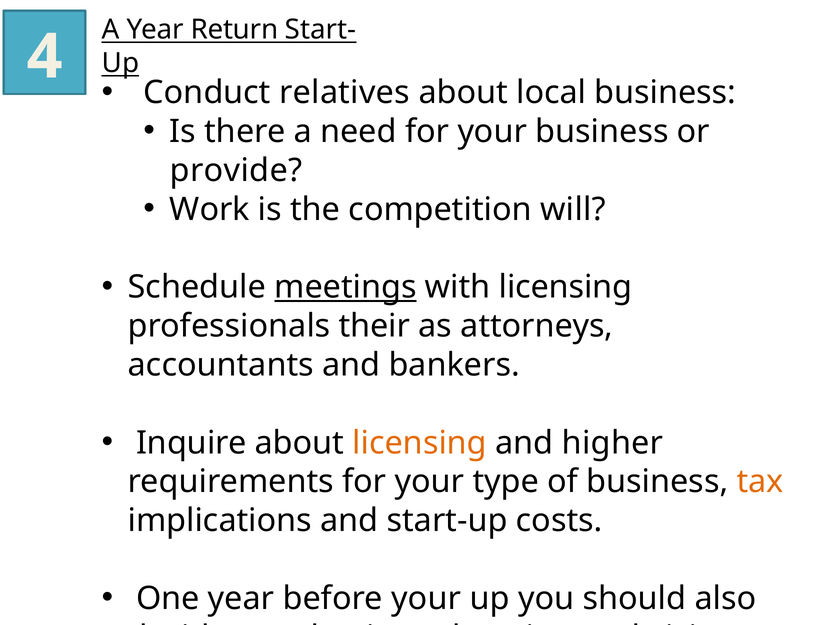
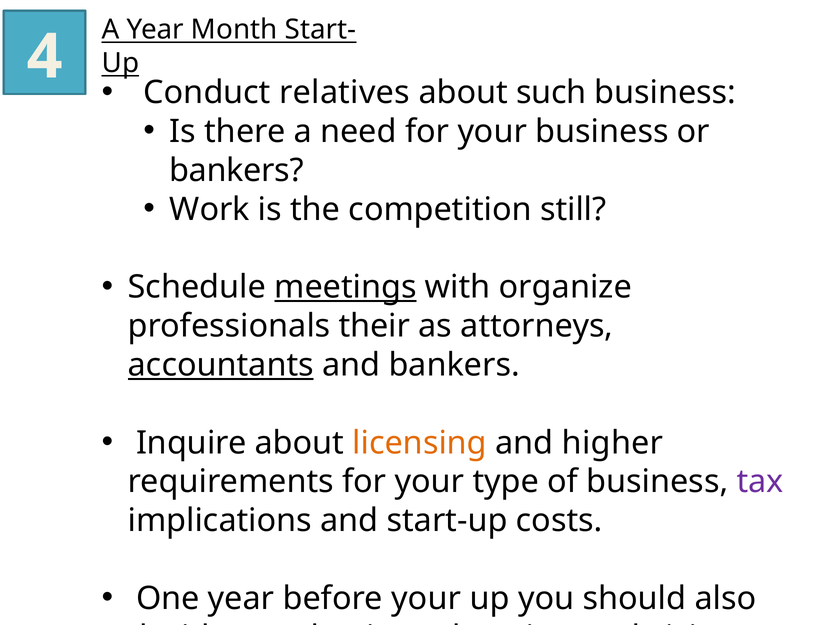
Return: Return -> Month
local: local -> such
provide at (236, 171): provide -> bankers
will: will -> still
with licensing: licensing -> organize
accountants underline: none -> present
tax colour: orange -> purple
